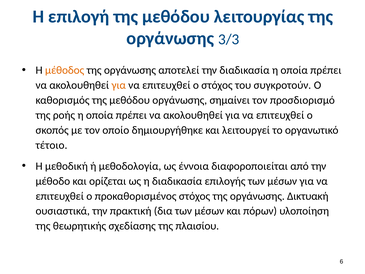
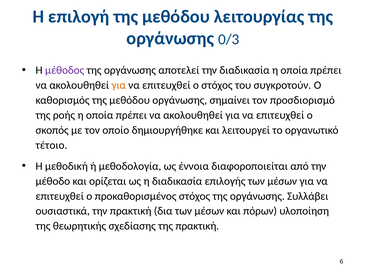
3/3: 3/3 -> 0/3
μέθοδος colour: orange -> purple
Δικτυακή: Δικτυακή -> Συλλάβει
της πλαισίου: πλαισίου -> πρακτική
